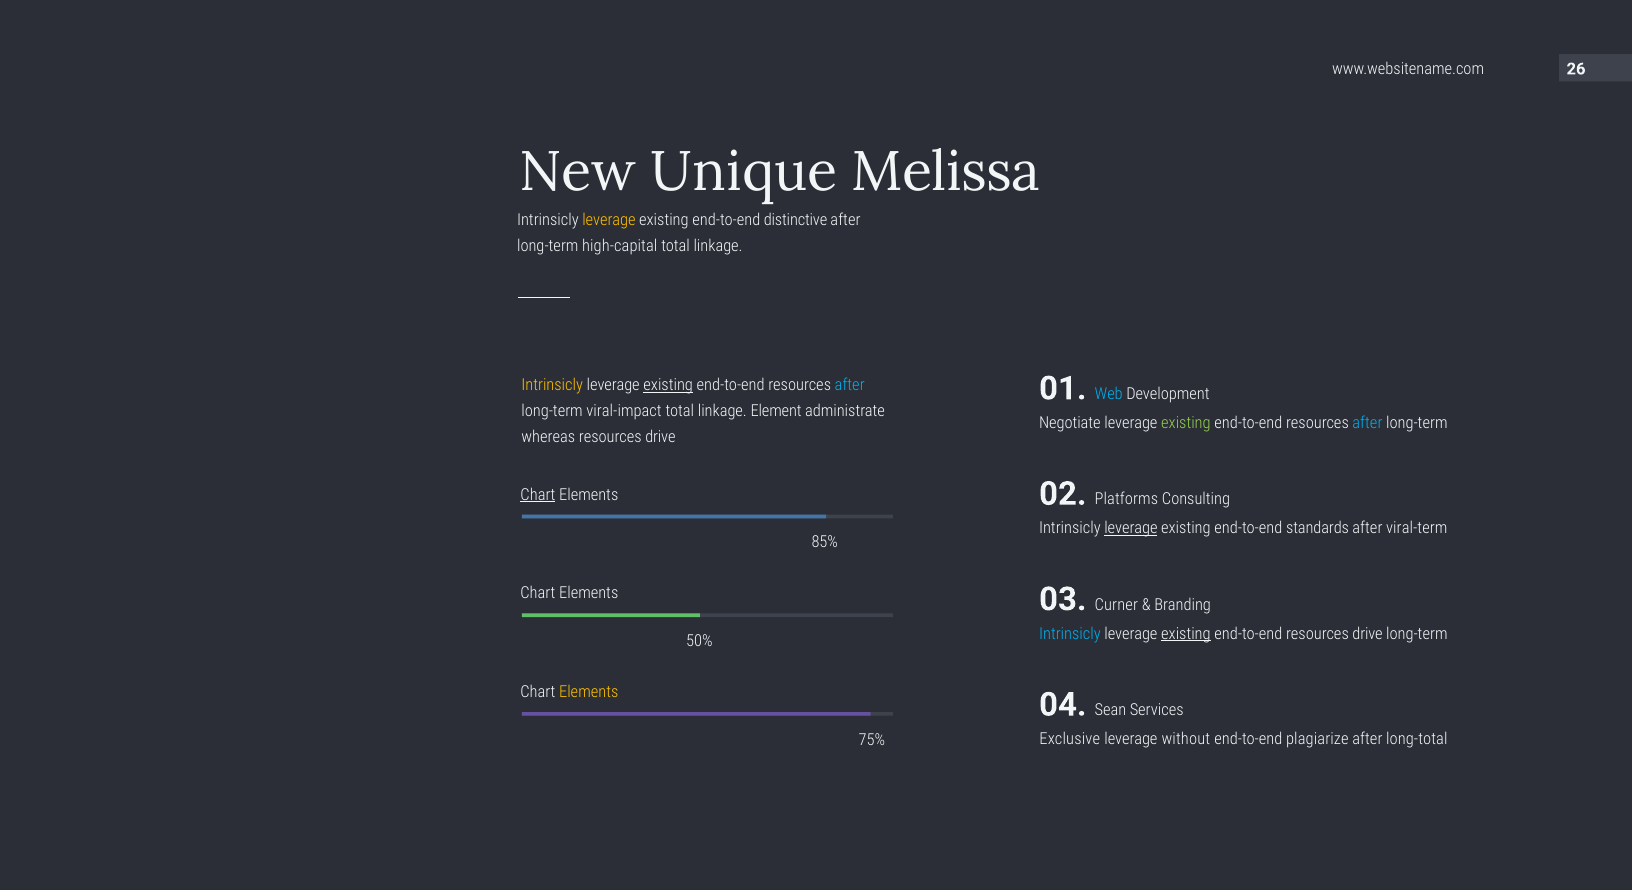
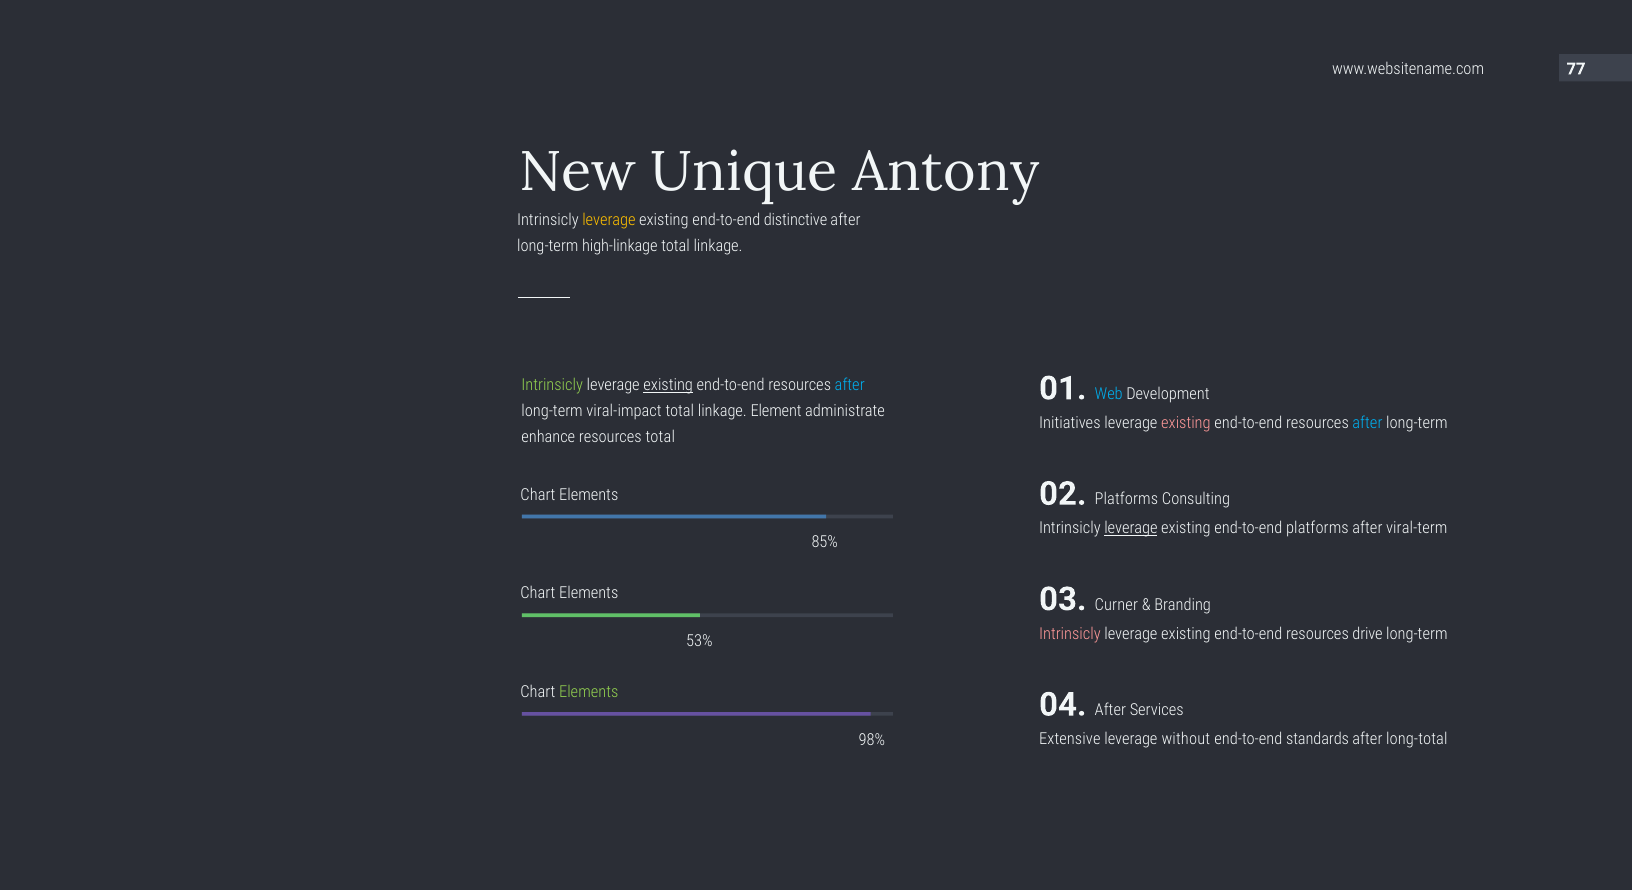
26: 26 -> 77
Melissa: Melissa -> Antony
high-capital: high-capital -> high-linkage
Intrinsicly at (552, 385) colour: yellow -> light green
Negotiate: Negotiate -> Initiatives
existing at (1186, 423) colour: light green -> pink
whereas: whereas -> enhance
drive at (660, 437): drive -> total
Chart at (538, 495) underline: present -> none
end-to-end standards: standards -> platforms
Intrinsicly at (1070, 634) colour: light blue -> pink
existing at (1186, 634) underline: present -> none
50%: 50% -> 53%
Elements at (589, 692) colour: yellow -> light green
04 Sean: Sean -> After
Exclusive: Exclusive -> Extensive
plagiarize: plagiarize -> standards
75%: 75% -> 98%
